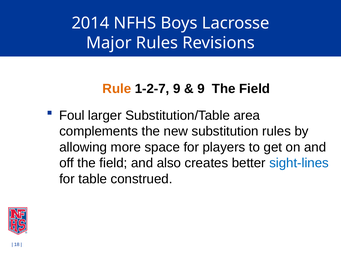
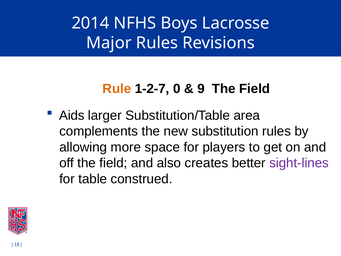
1-2-7 9: 9 -> 0
Foul: Foul -> Aids
sight-lines colour: blue -> purple
